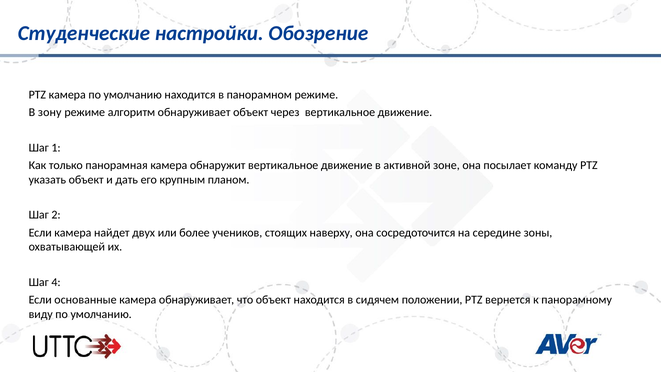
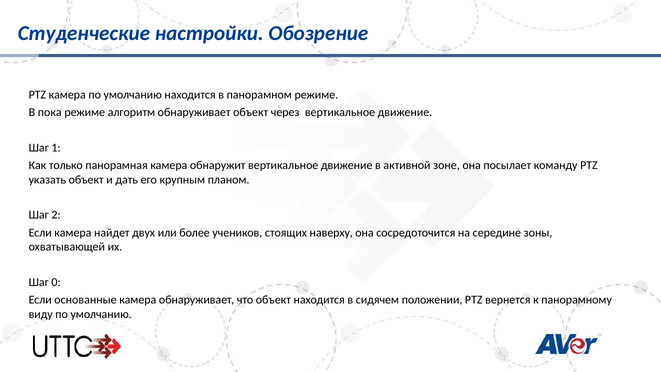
зону: зону -> пока
4: 4 -> 0
